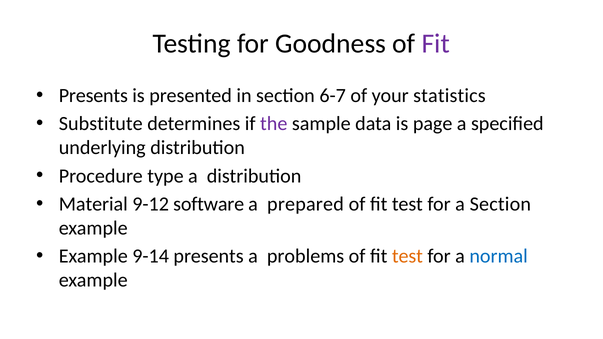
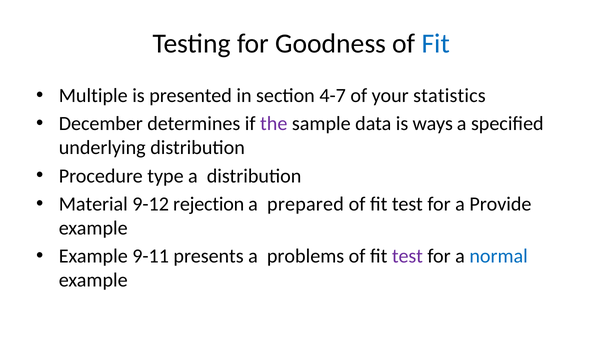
Fit at (436, 44) colour: purple -> blue
Presents at (93, 96): Presents -> Multiple
6-7: 6-7 -> 4-7
Substitute: Substitute -> December
page: page -> ways
software: software -> rejection
a Section: Section -> Provide
9-14: 9-14 -> 9-11
test at (407, 256) colour: orange -> purple
